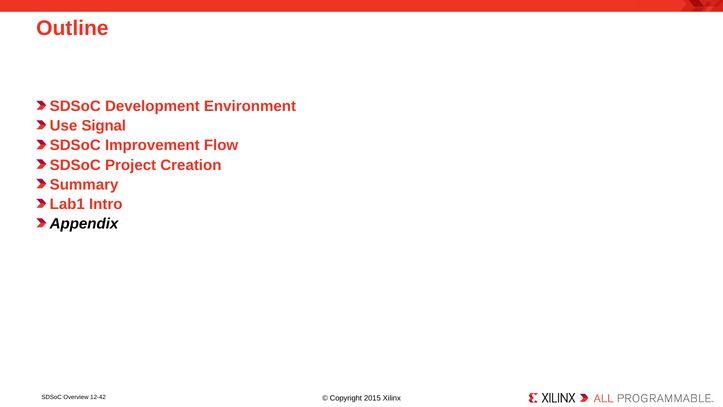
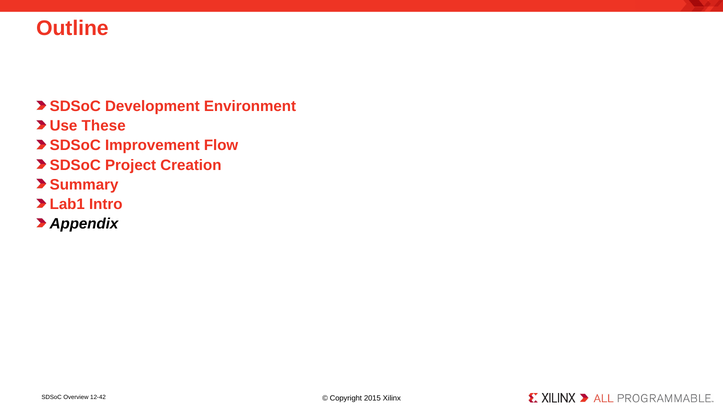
Signal: Signal -> These
